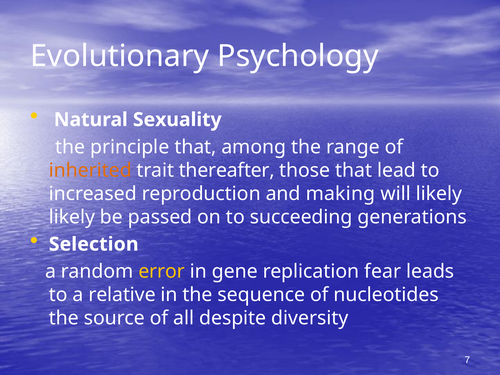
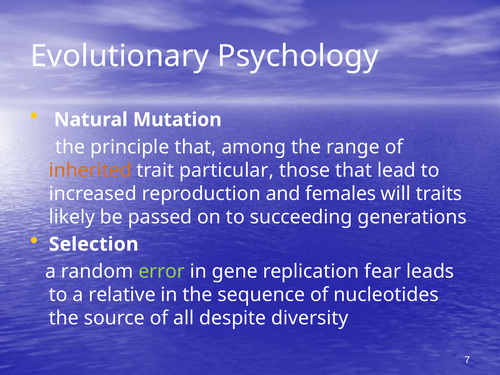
Sexuality: Sexuality -> Mutation
thereafter: thereafter -> particular
making: making -> females
will likely: likely -> traits
error colour: yellow -> light green
